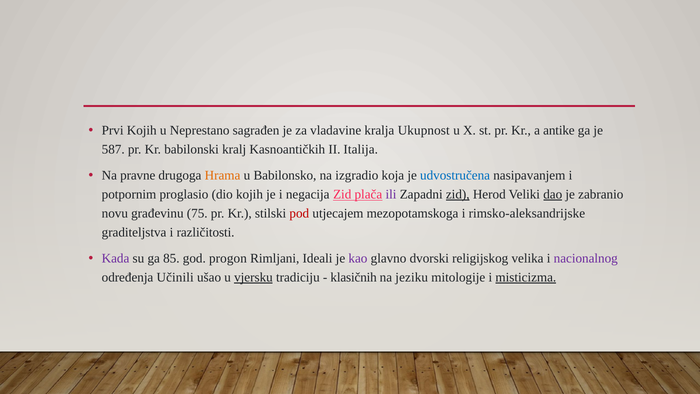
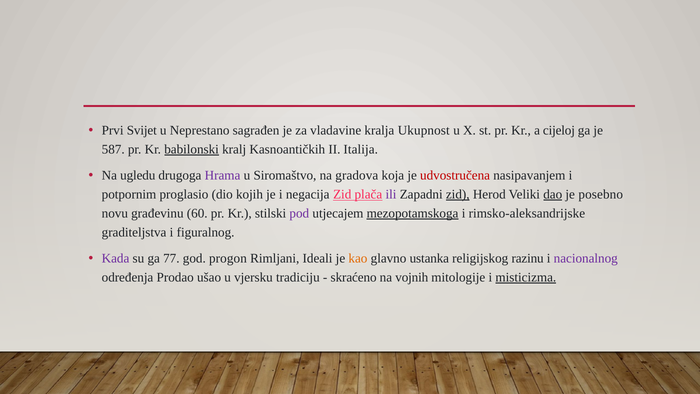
Prvi Kojih: Kojih -> Svijet
antike: antike -> cijeloj
babilonski underline: none -> present
pravne: pravne -> ugledu
Hrama colour: orange -> purple
Babilonsko: Babilonsko -> Siromaštvo
izgradio: izgradio -> gradova
udvostručena colour: blue -> red
zabranio: zabranio -> posebno
75: 75 -> 60
pod colour: red -> purple
mezopotamskoga underline: none -> present
različitosti: različitosti -> figuralnog
85: 85 -> 77
kao colour: purple -> orange
dvorski: dvorski -> ustanka
velika: velika -> razinu
Učinili: Učinili -> Prodao
vjersku underline: present -> none
klasičnih: klasičnih -> skraćeno
jeziku: jeziku -> vojnih
